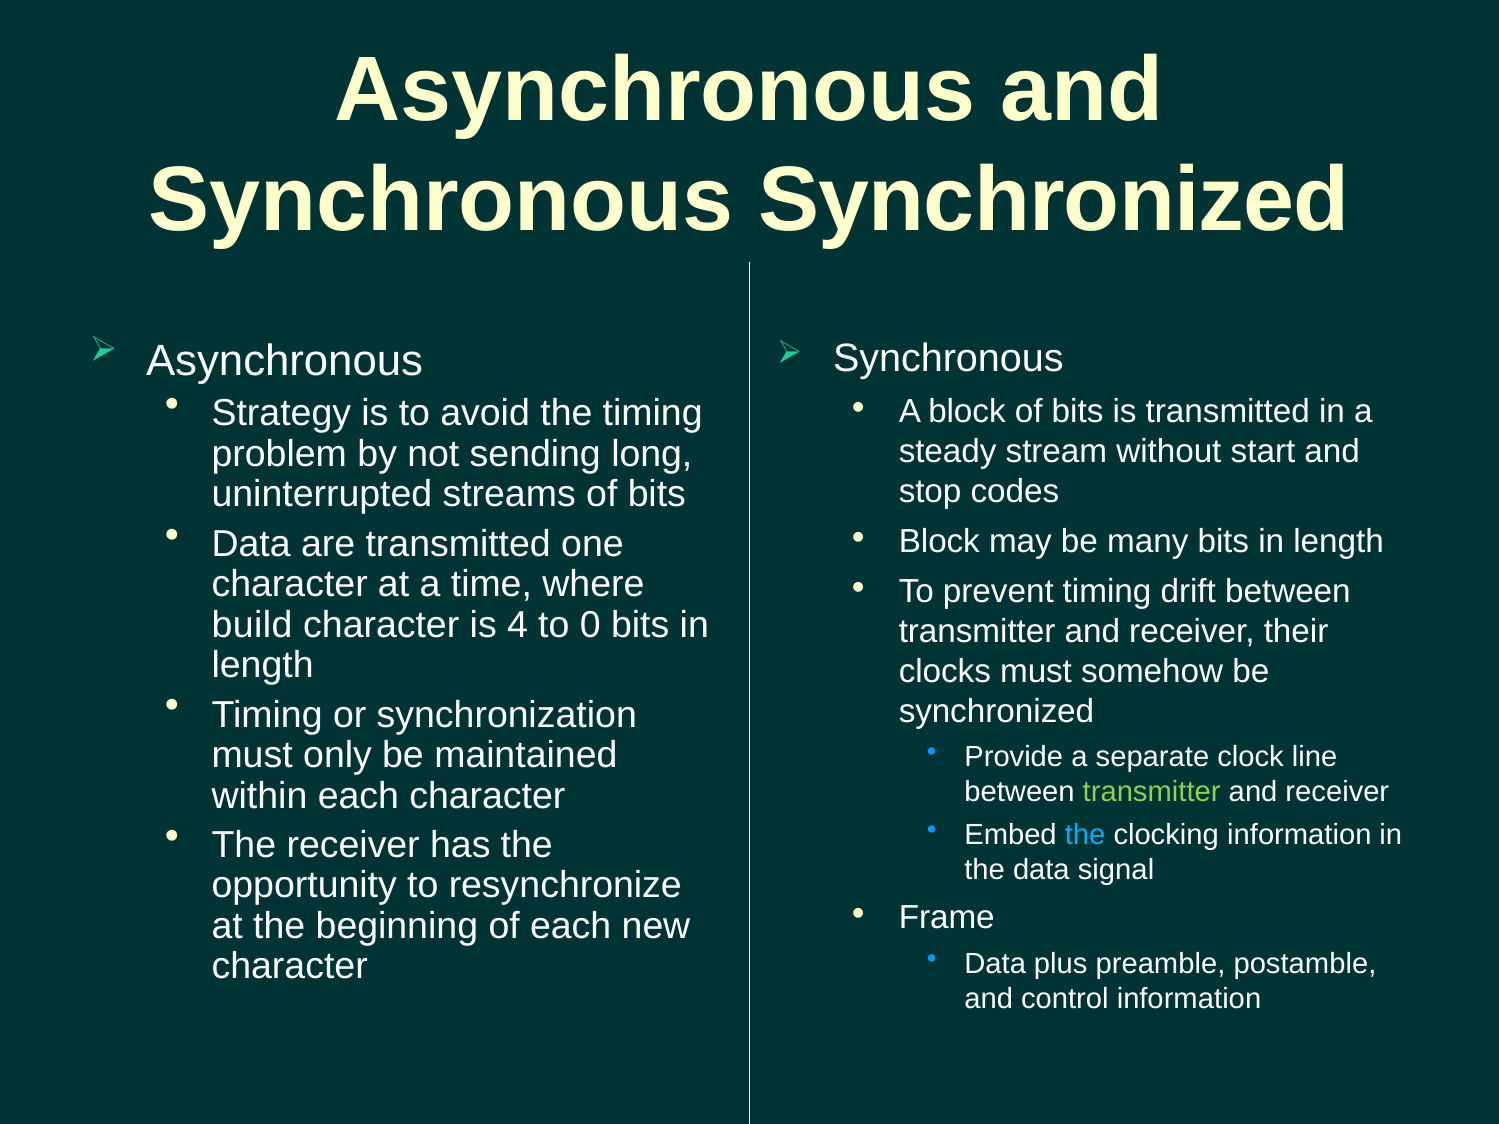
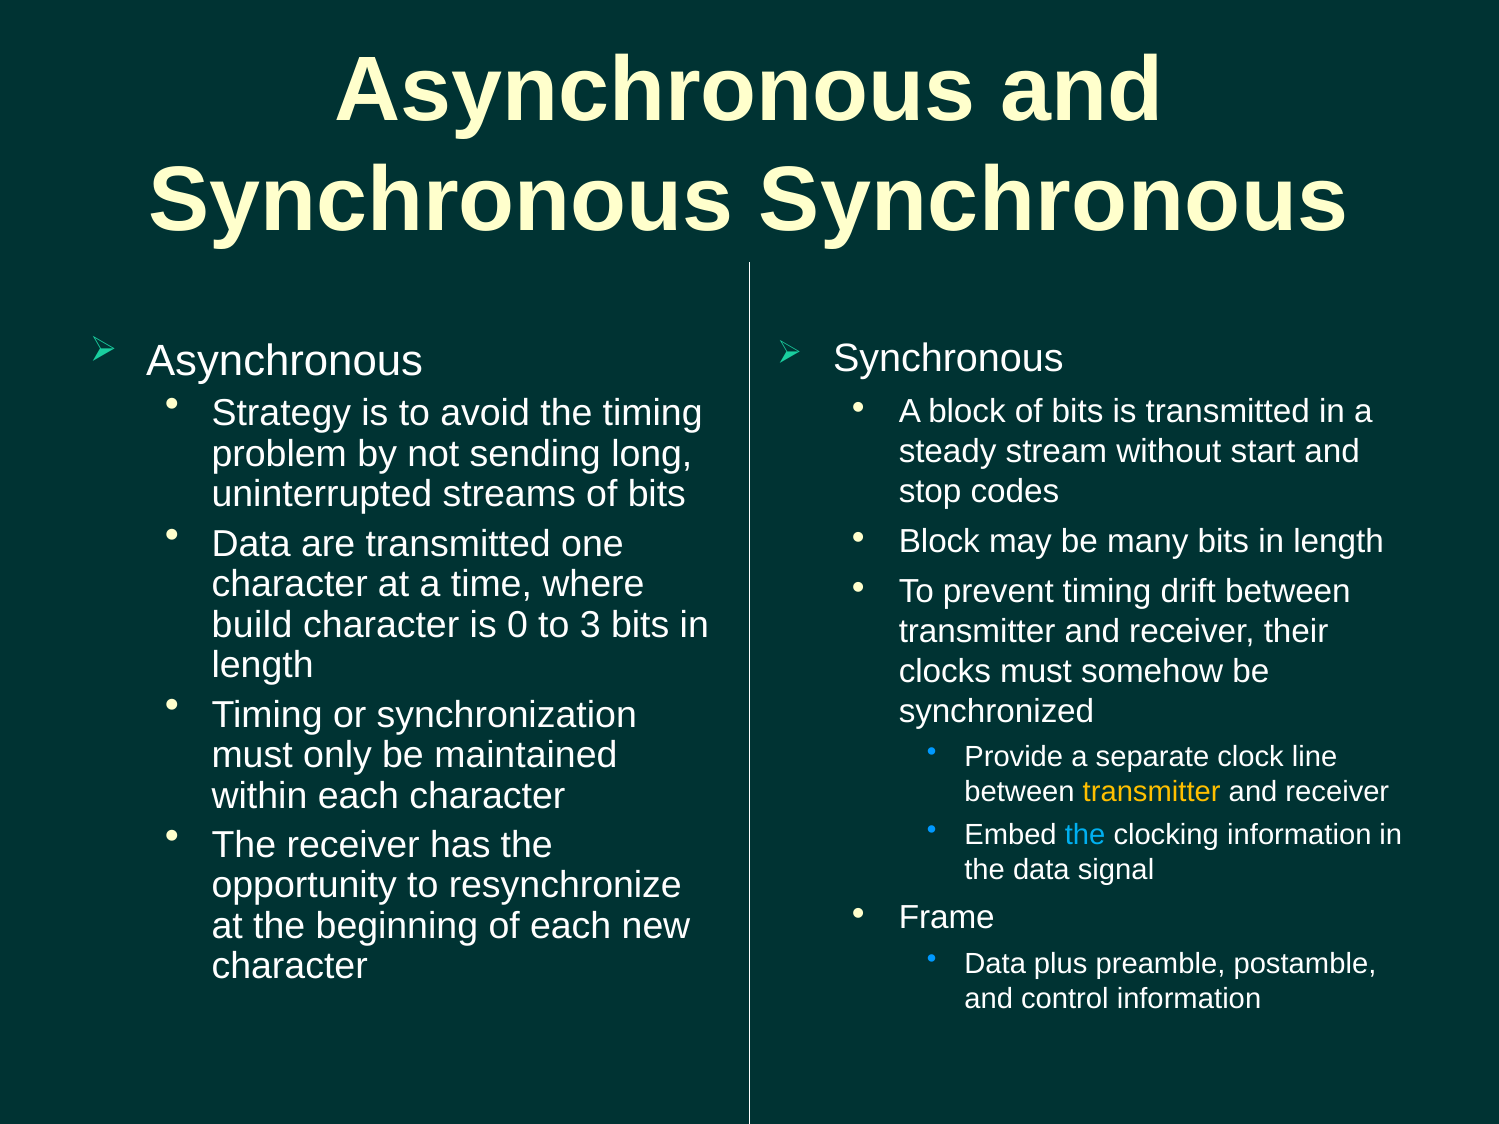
Synchronous Synchronized: Synchronized -> Synchronous
4: 4 -> 0
0: 0 -> 3
transmitter at (1152, 792) colour: light green -> yellow
